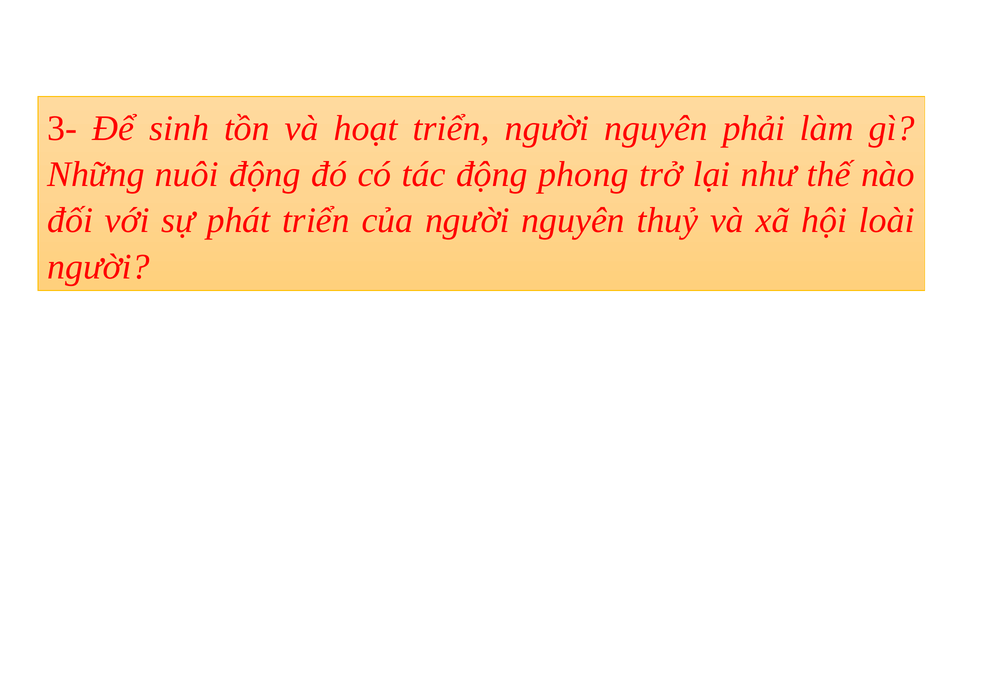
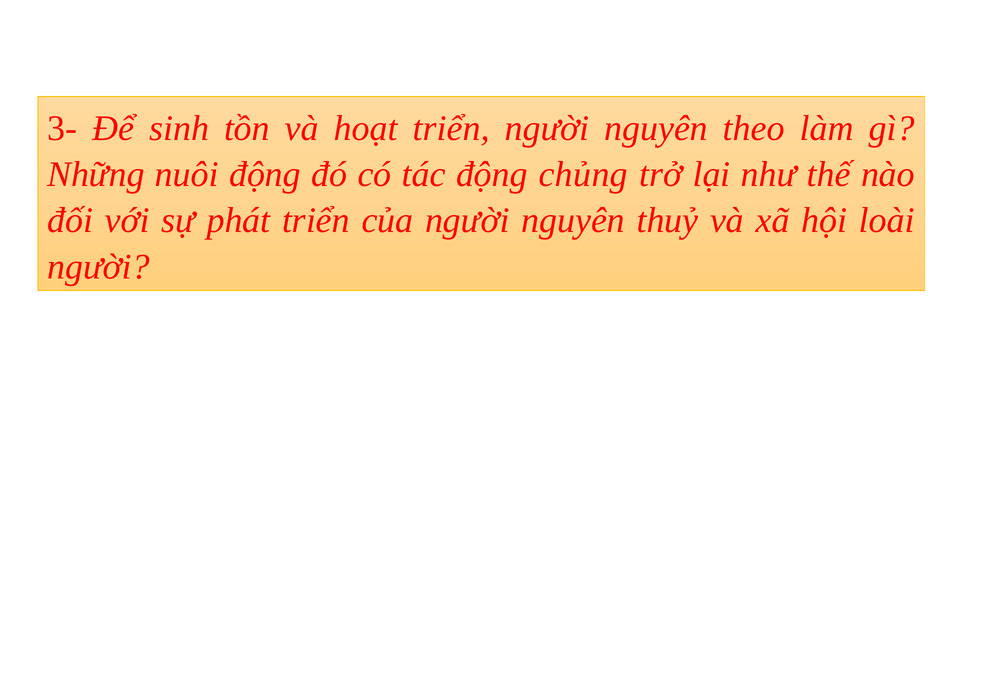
phải: phải -> theo
phong: phong -> chủng
